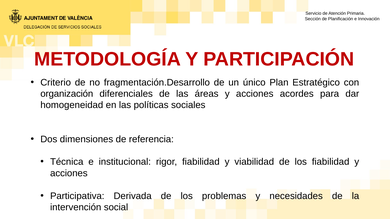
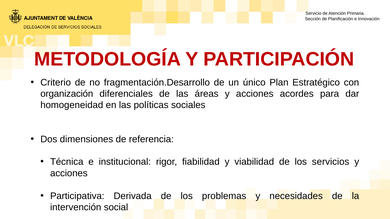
los fiabilidad: fiabilidad -> servicios
